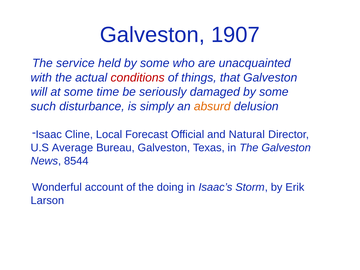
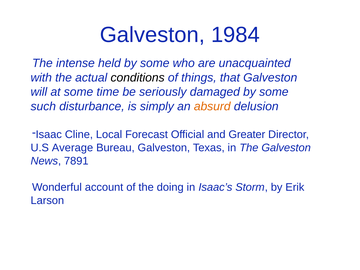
1907: 1907 -> 1984
service: service -> intense
conditions colour: red -> black
Natural: Natural -> Greater
8544: 8544 -> 7891
